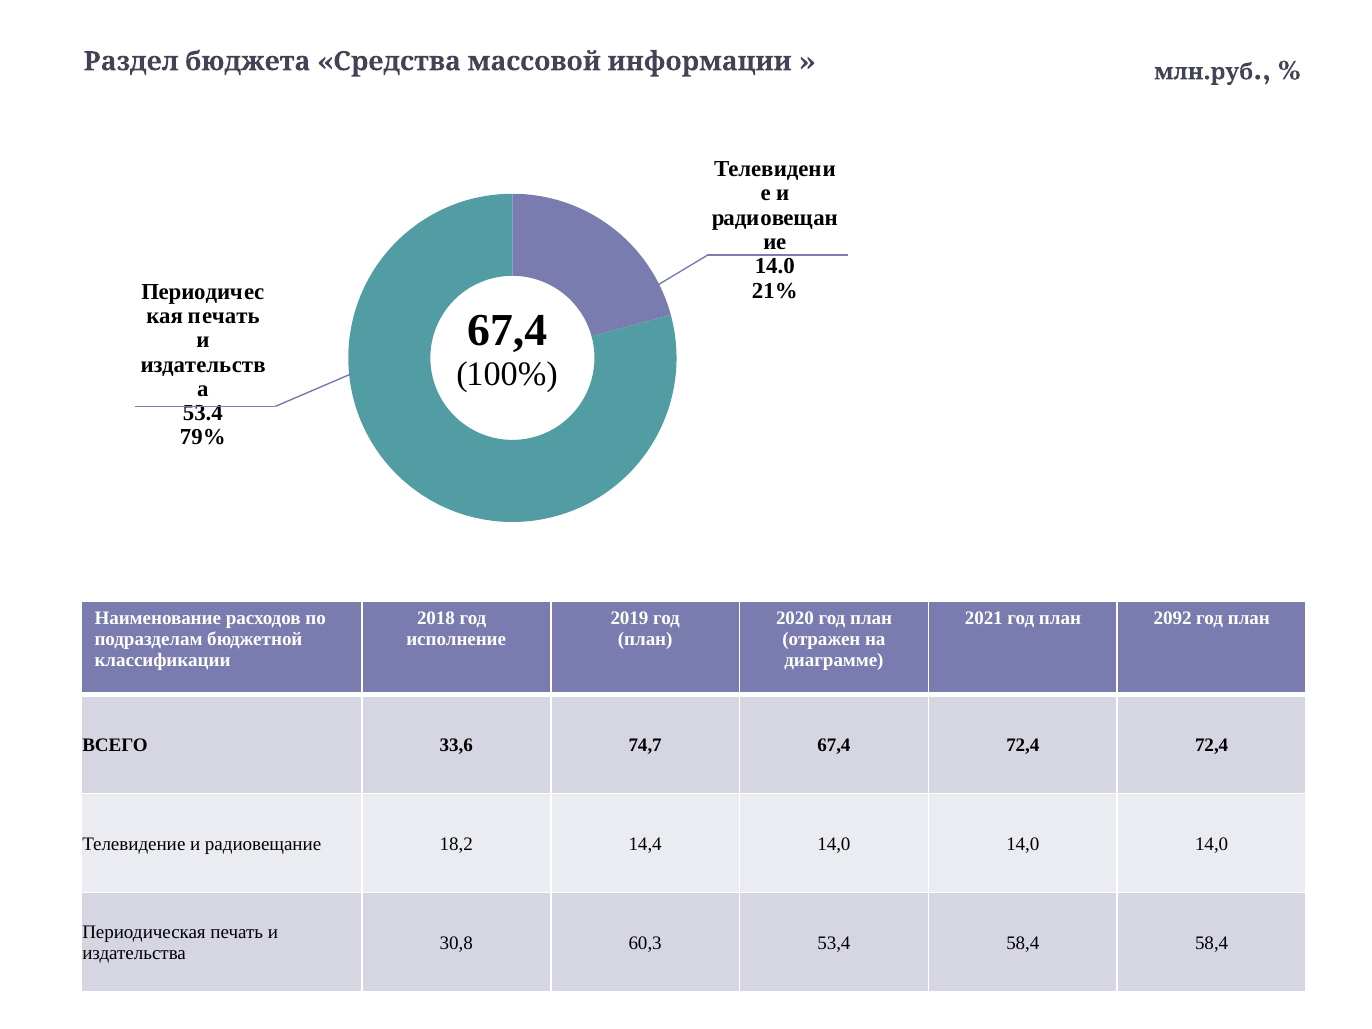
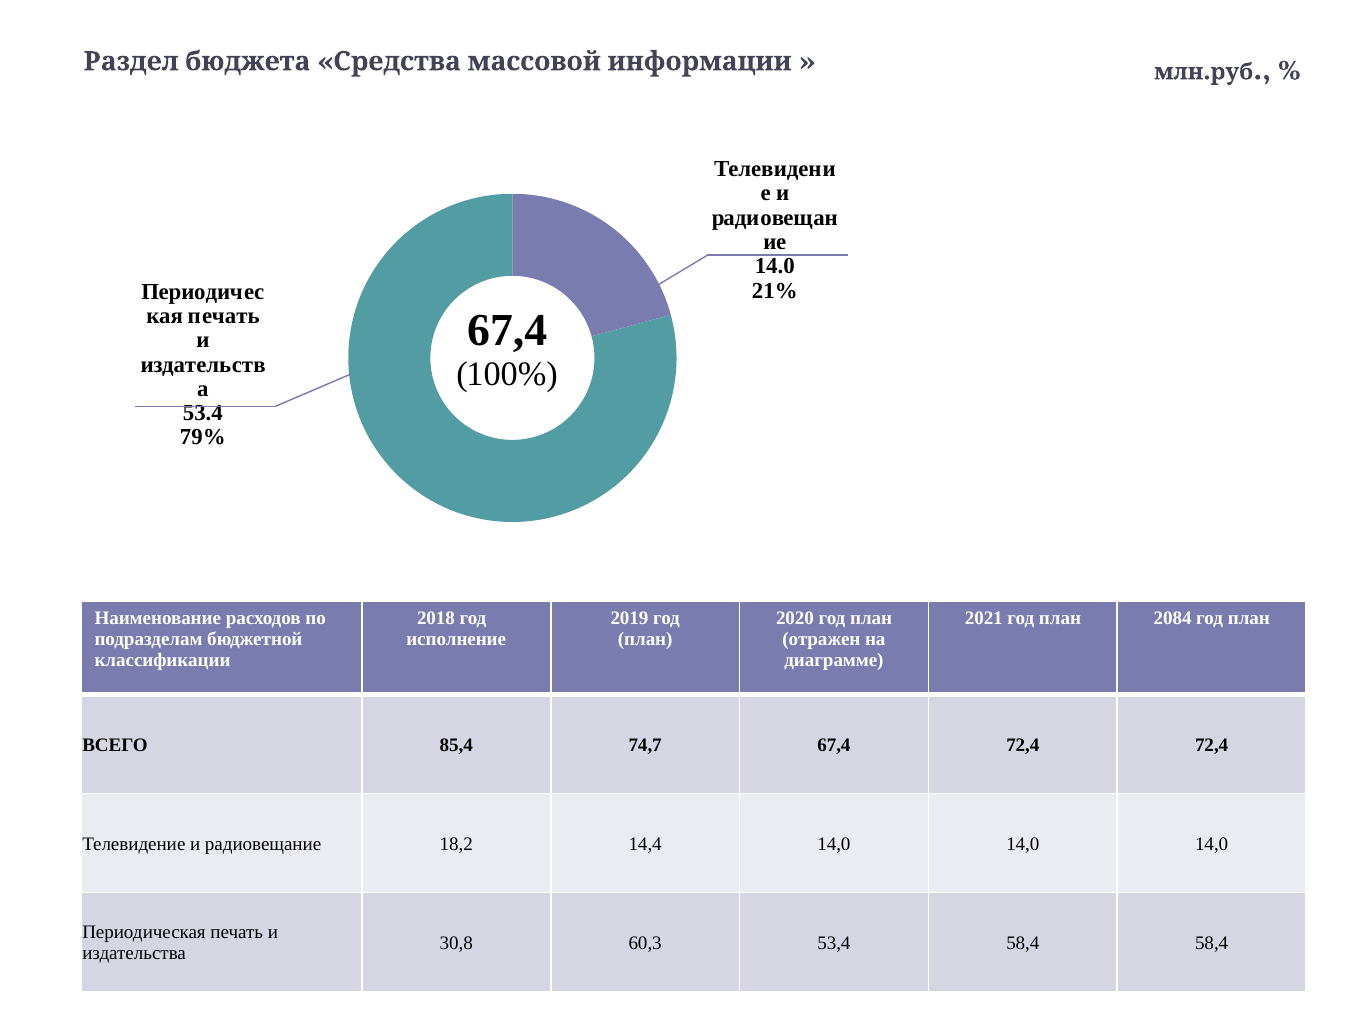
2092: 2092 -> 2084
33,6: 33,6 -> 85,4
